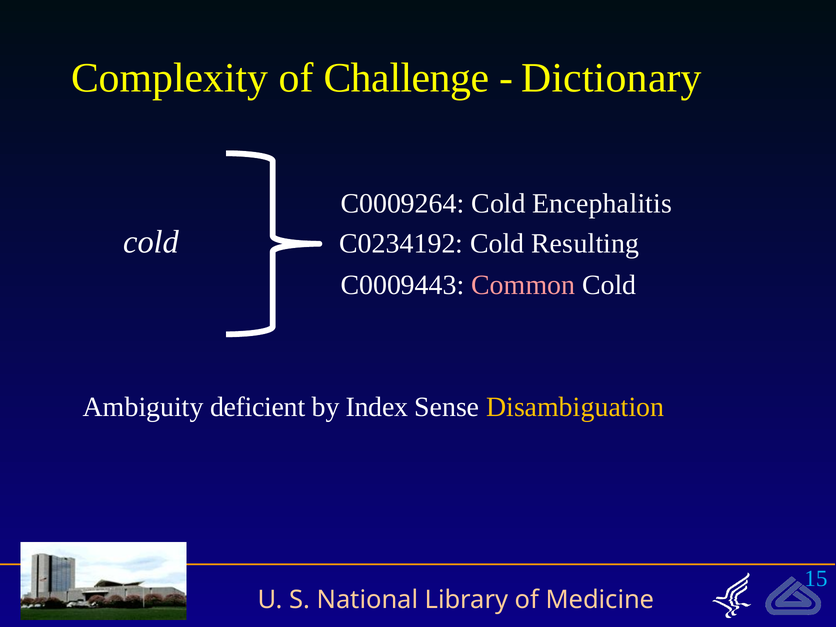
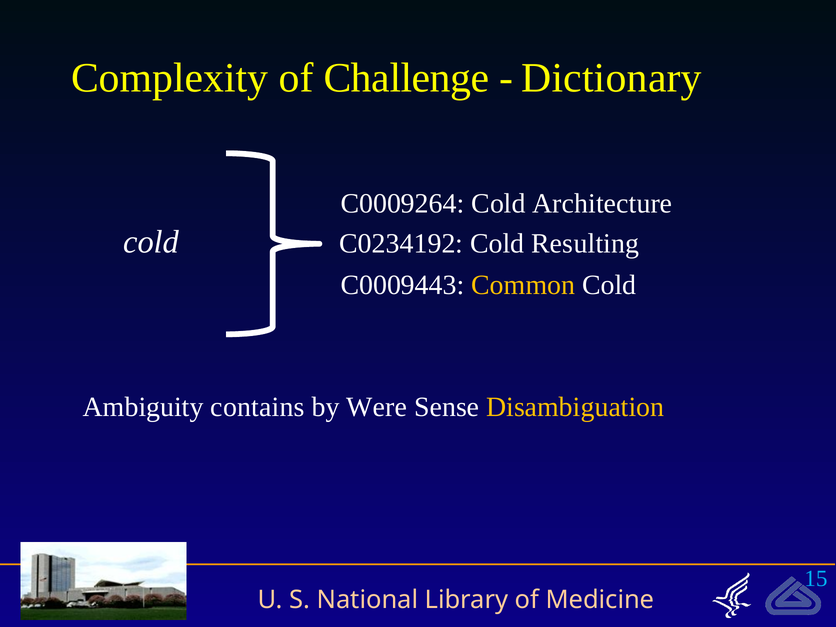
Encephalitis: Encephalitis -> Architecture
Common colour: pink -> yellow
deficient: deficient -> contains
Index: Index -> Were
